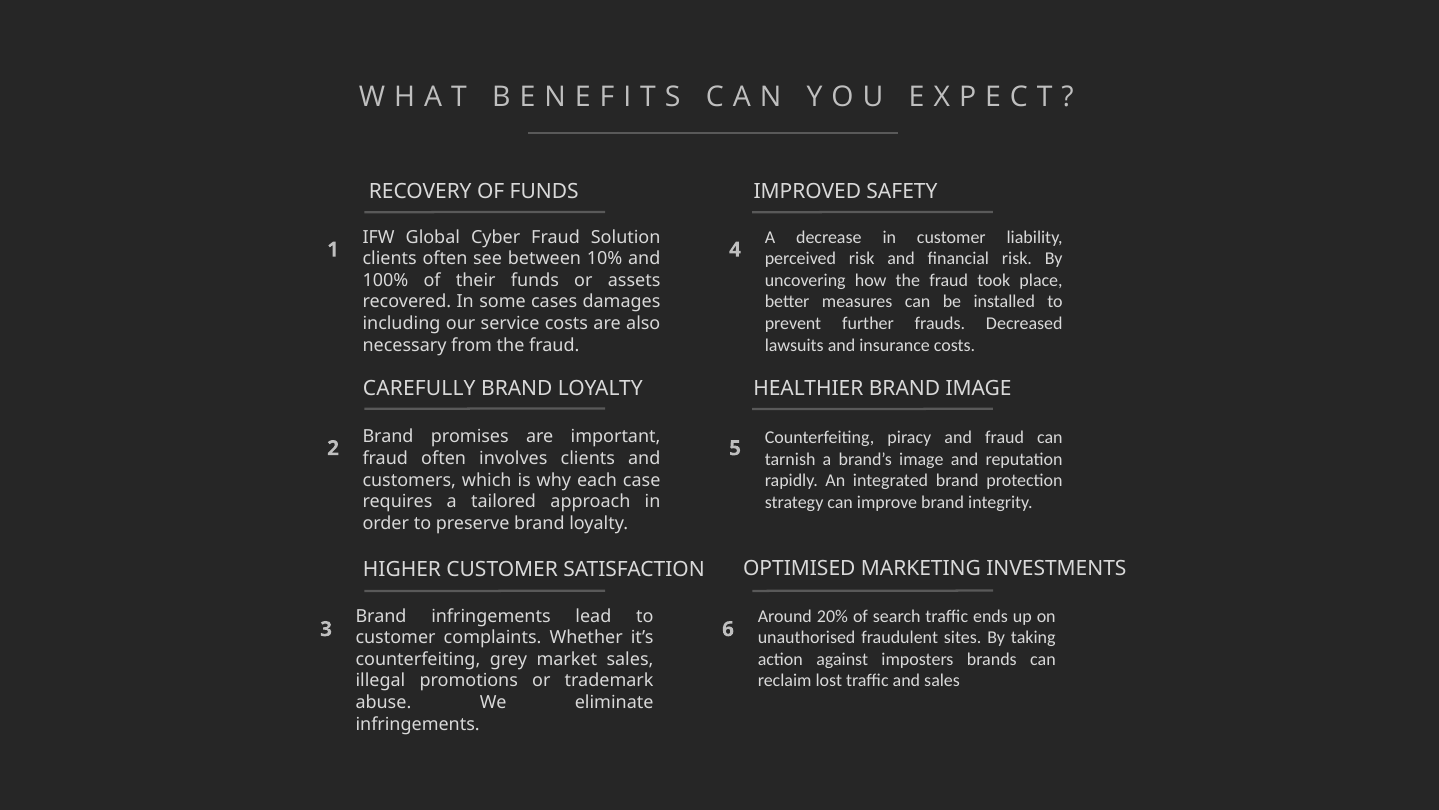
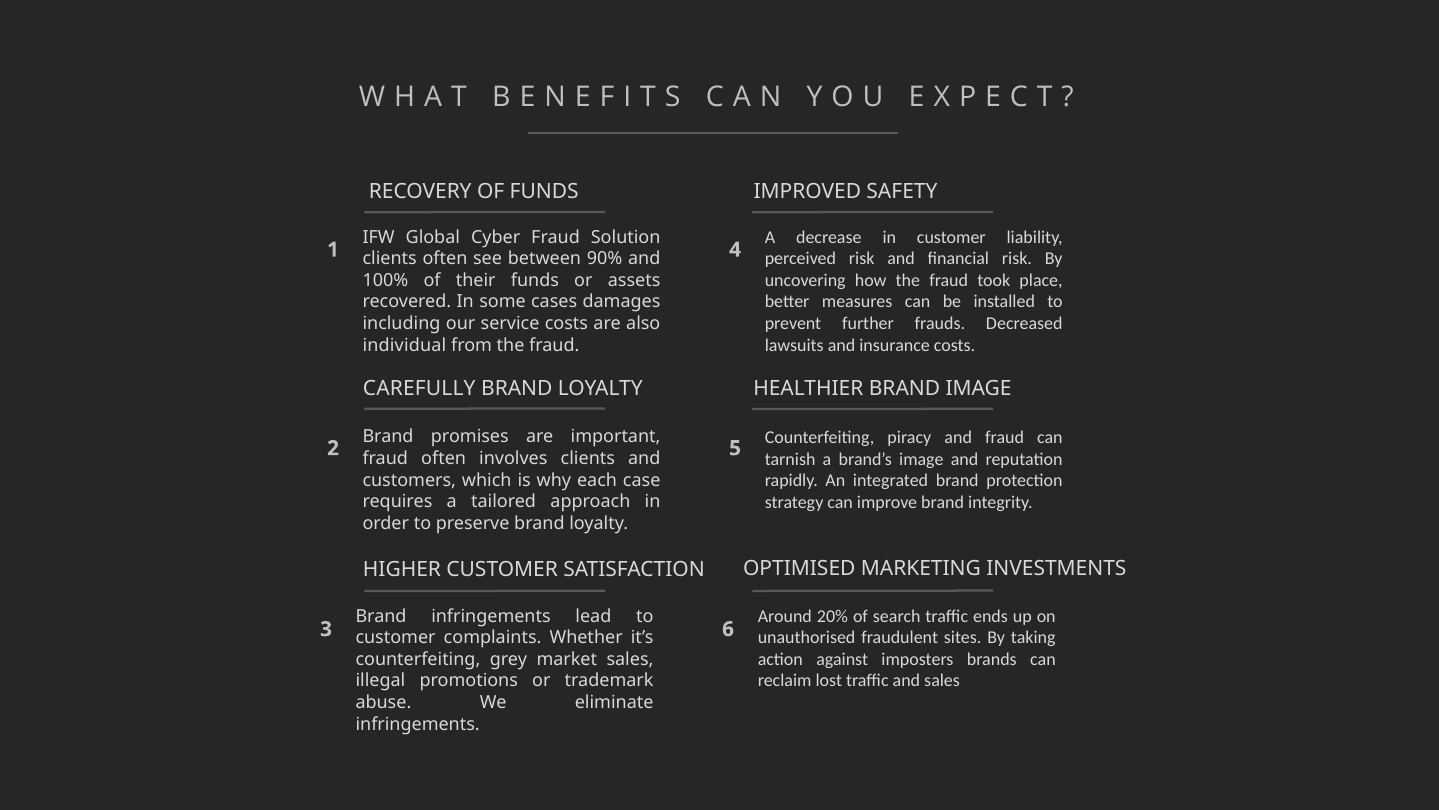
10%: 10% -> 90%
necessary: necessary -> individual
